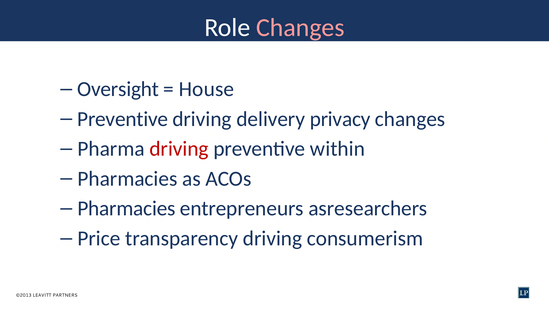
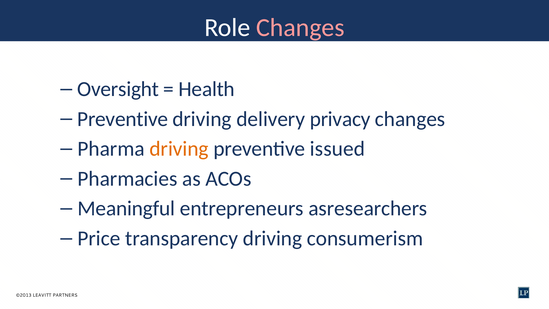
House: House -> Health
driving at (179, 149) colour: red -> orange
within: within -> issued
Pharmacies at (126, 208): Pharmacies -> Meaningful
